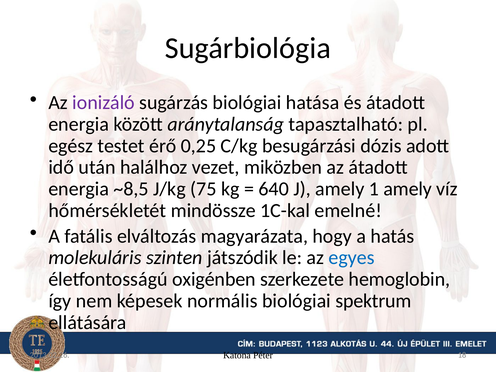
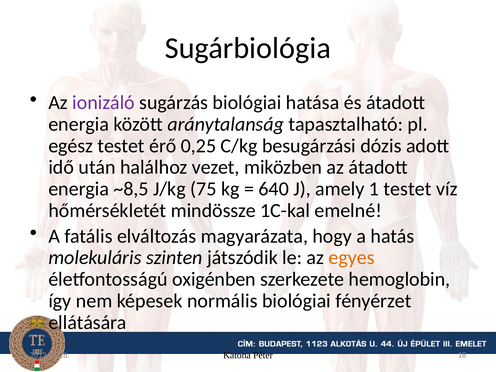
1 amely: amely -> testet
egyes colour: blue -> orange
spektrum: spektrum -> fényérzet
